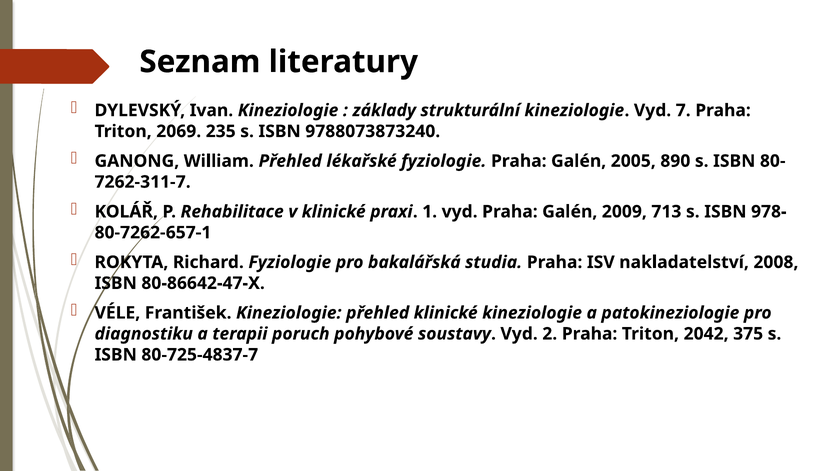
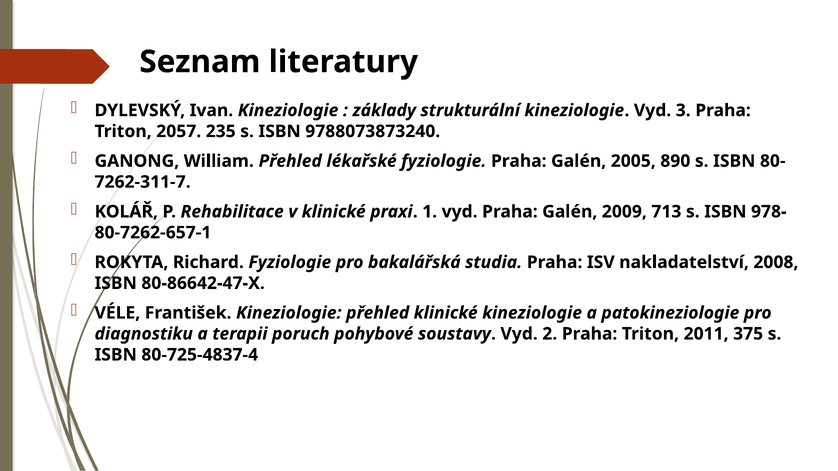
7: 7 -> 3
2069: 2069 -> 2057
2042: 2042 -> 2011
80-725-4837-7: 80-725-4837-7 -> 80-725-4837-4
